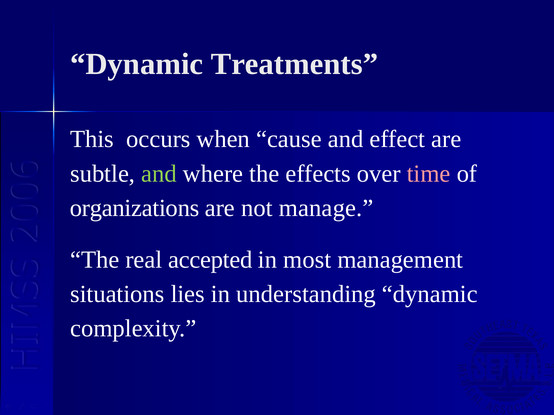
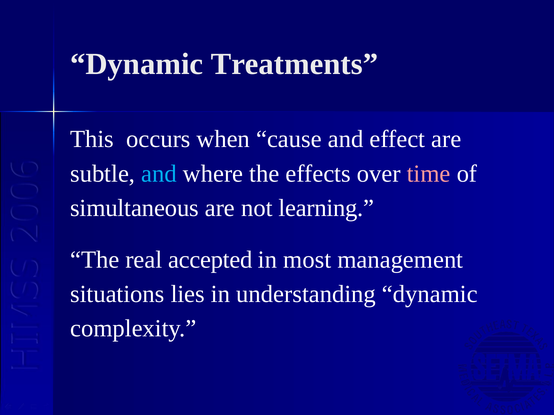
and at (159, 174) colour: light green -> light blue
organizations: organizations -> simultaneous
manage: manage -> learning
